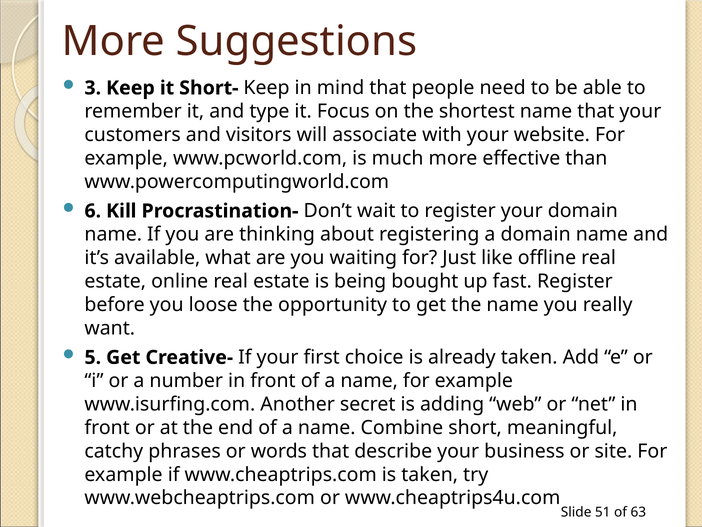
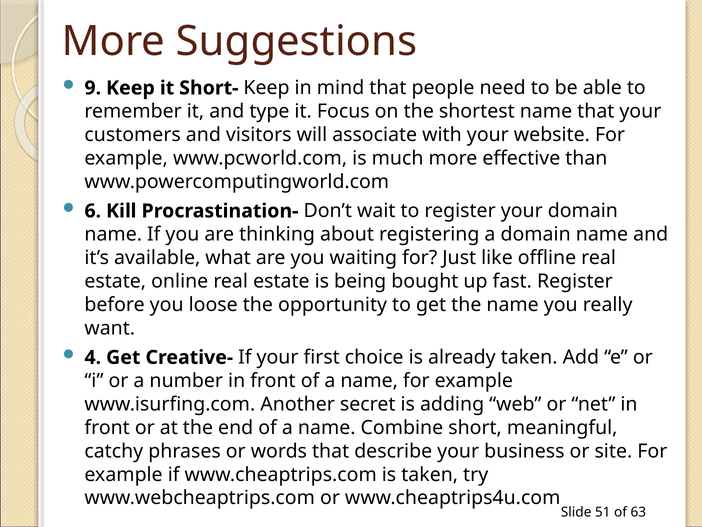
3: 3 -> 9
5: 5 -> 4
